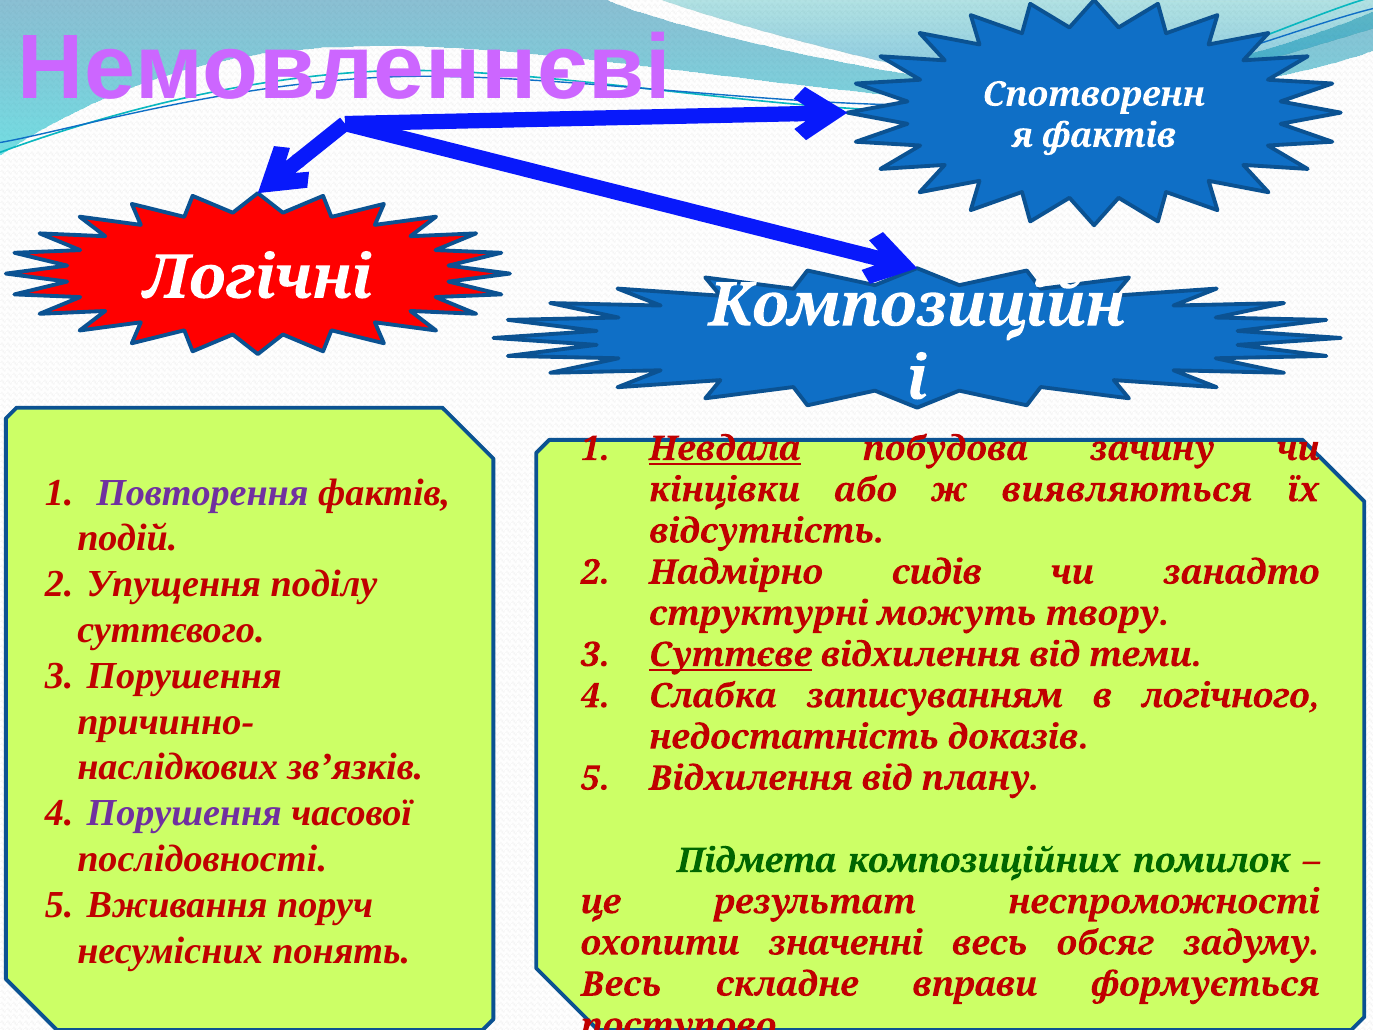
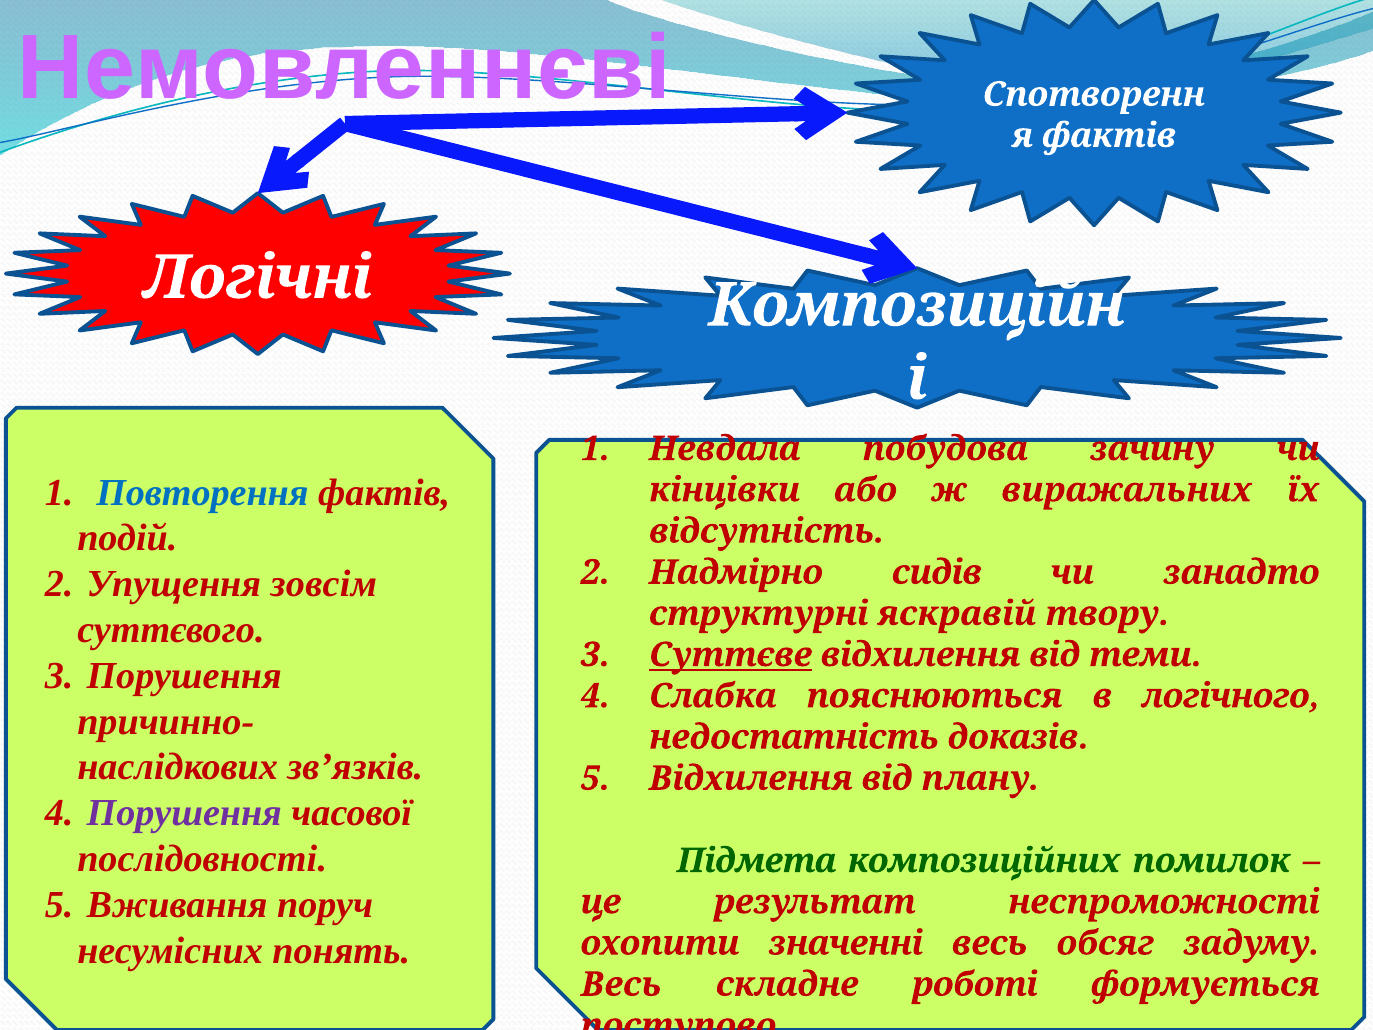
Невдала underline: present -> none
Повторення colour: purple -> blue
виявляються: виявляються -> виражальних
поділу: поділу -> зовсім
можуть: можуть -> яскравій
записуванням: записуванням -> пояснюються
вправи: вправи -> роботі
